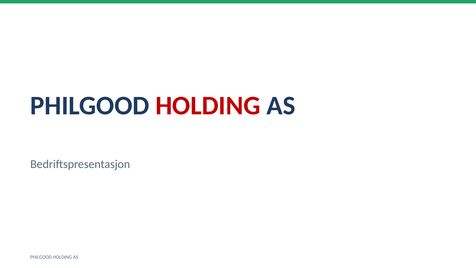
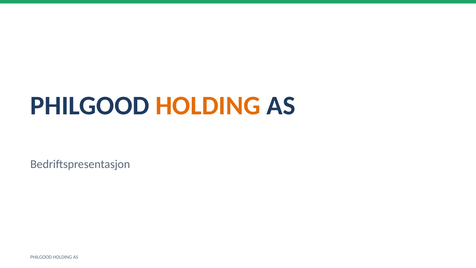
HOLDING at (208, 106) colour: red -> orange
